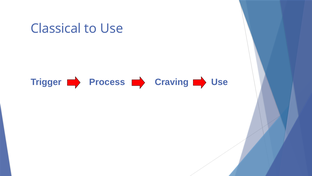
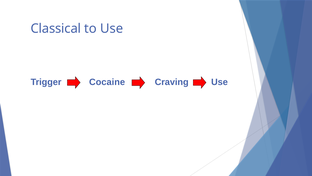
Process: Process -> Cocaine
